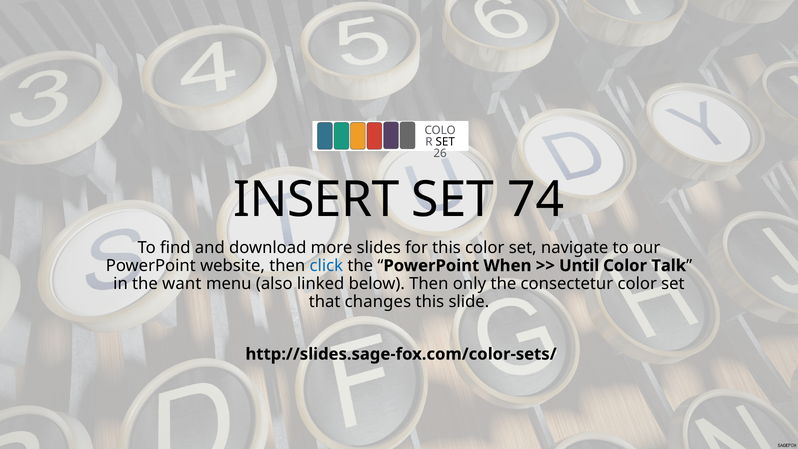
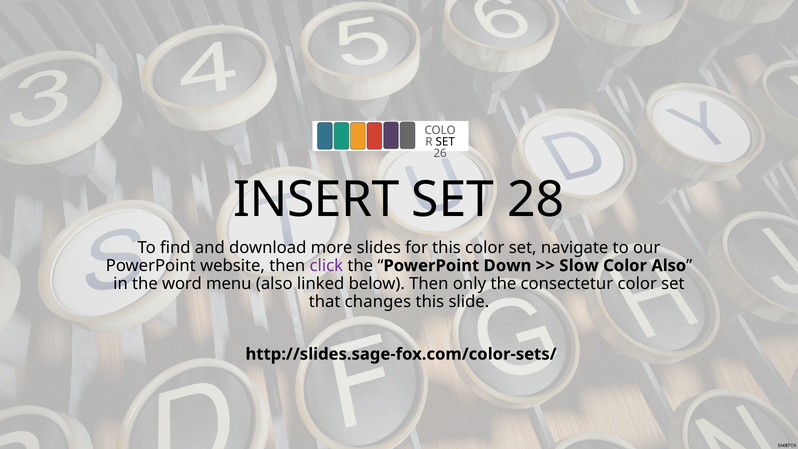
74: 74 -> 28
click colour: blue -> purple
When: When -> Down
Until: Until -> Slow
Color Talk: Talk -> Also
want: want -> word
